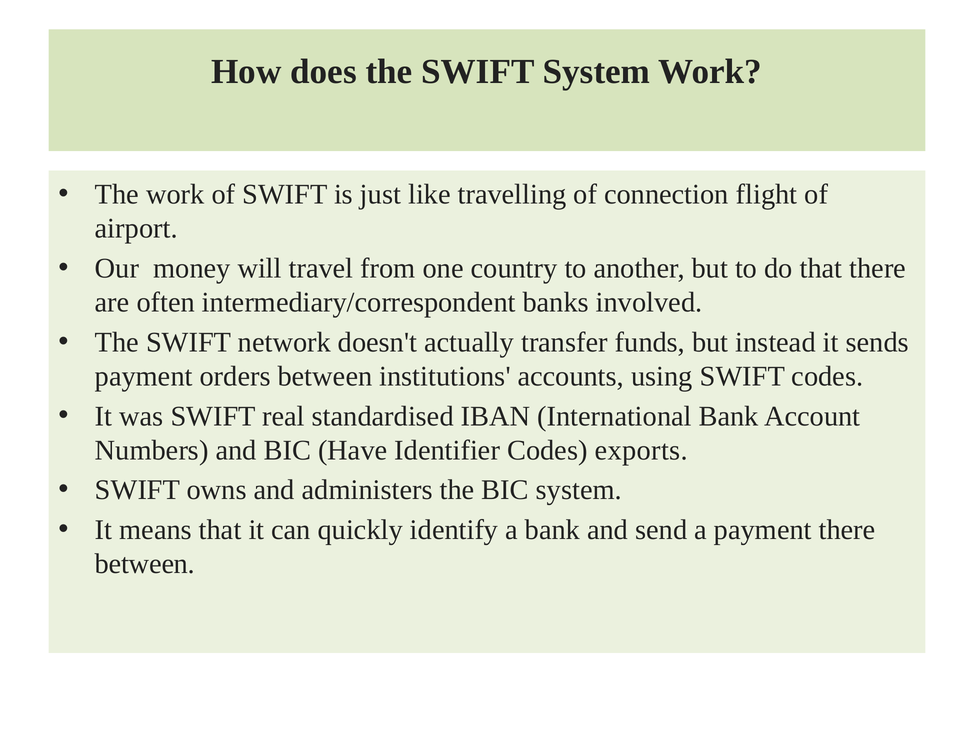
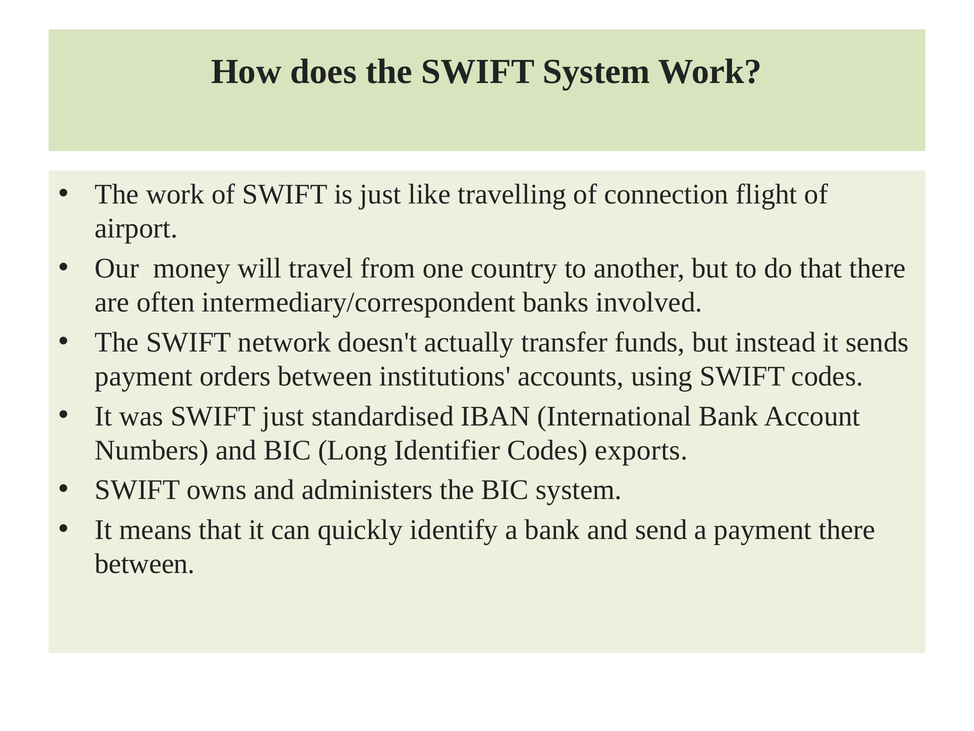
SWIFT real: real -> just
Have: Have -> Long
